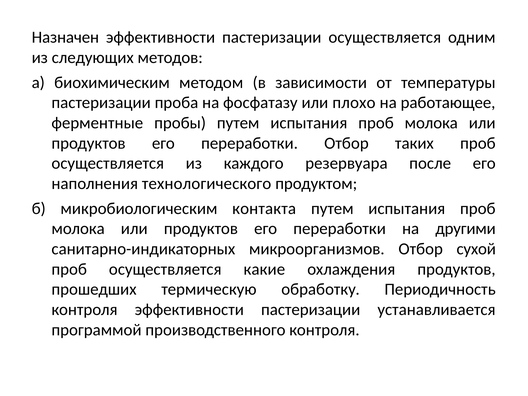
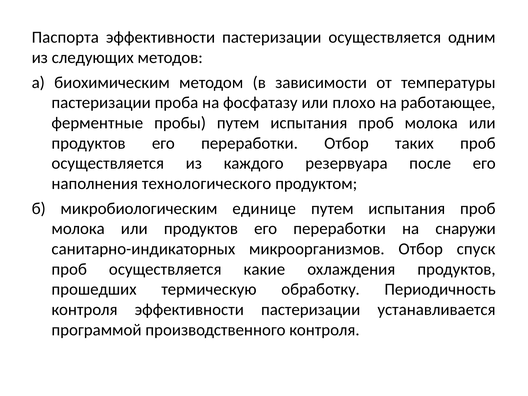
Назначен: Назначен -> Паспорта
контакта: контакта -> единице
другими: другими -> снаружи
сухой: сухой -> спуск
